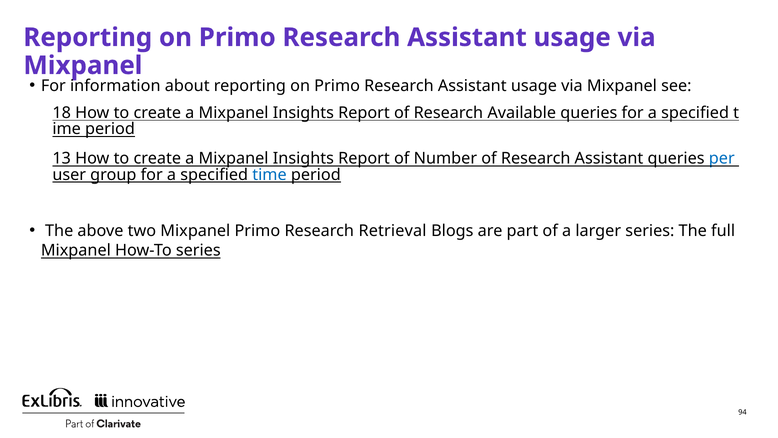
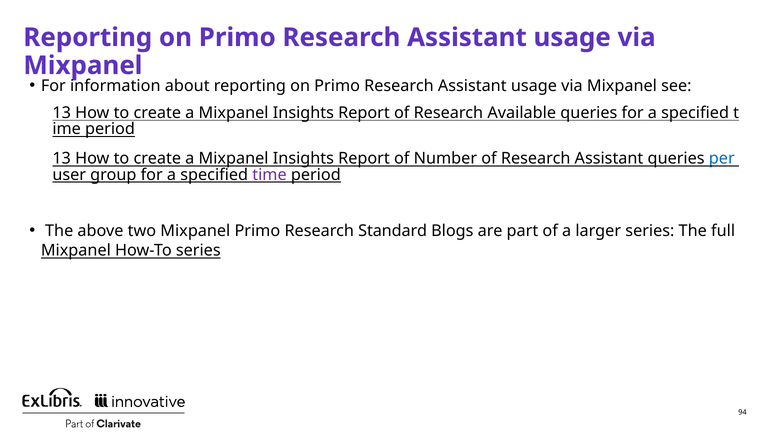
18 at (62, 113): 18 -> 13
time colour: blue -> purple
Retrieval: Retrieval -> Standard
